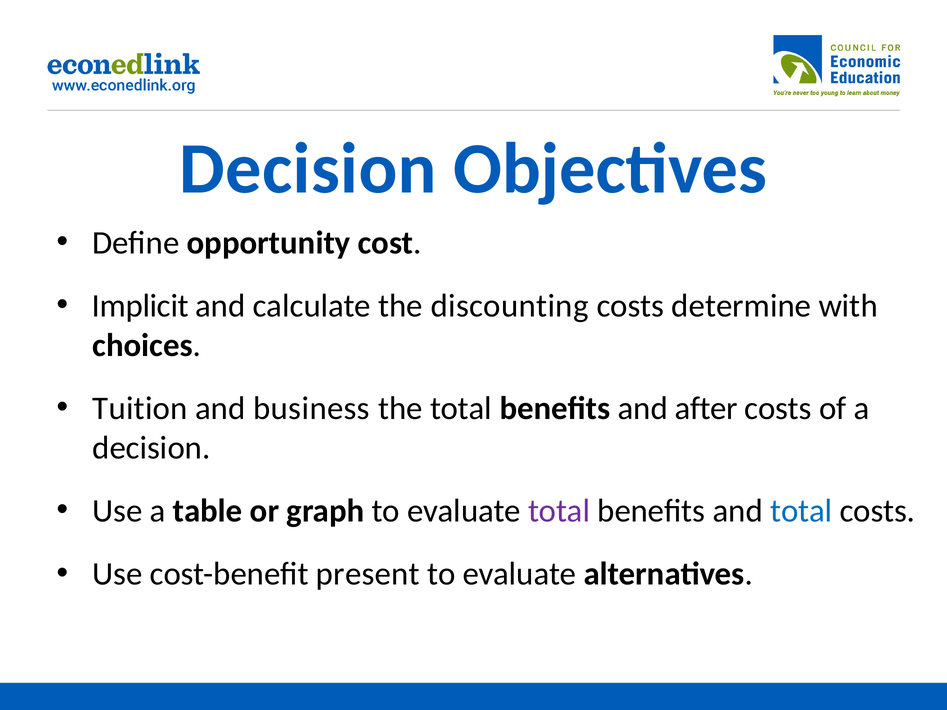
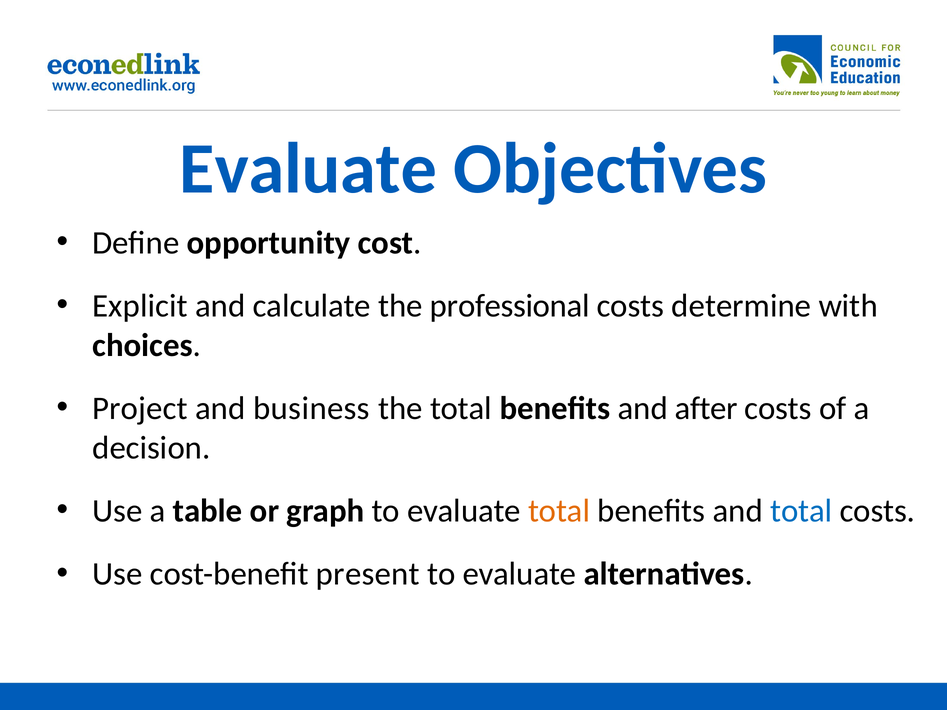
Decision at (308, 169): Decision -> Evaluate
Implicit: Implicit -> Explicit
discounting: discounting -> professional
Tuition: Tuition -> Project
total at (559, 511) colour: purple -> orange
